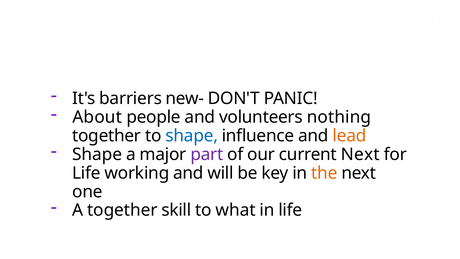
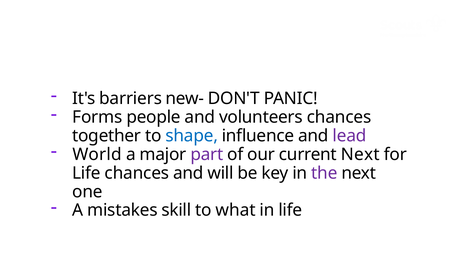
About: About -> Forms
volunteers nothing: nothing -> chances
lead colour: orange -> purple
Shape at (97, 154): Shape -> World
Life working: working -> chances
the colour: orange -> purple
A together: together -> mistakes
